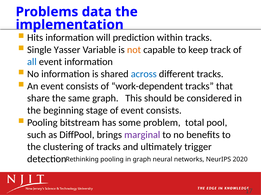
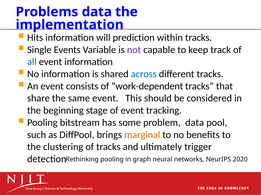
Yasser: Yasser -> Events
not colour: orange -> purple
same graph: graph -> event
of event consists: consists -> tracking
problem total: total -> data
marginal colour: purple -> orange
